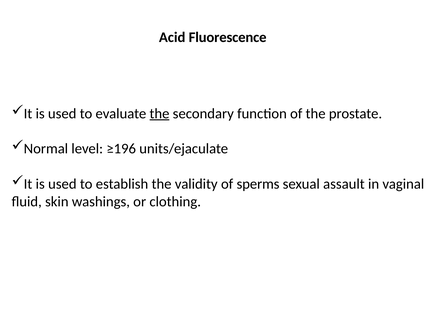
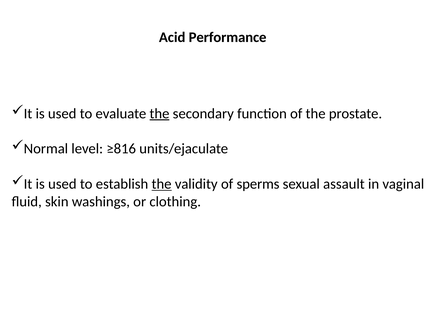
Fluorescence: Fluorescence -> Performance
≥196: ≥196 -> ≥816
the at (162, 184) underline: none -> present
